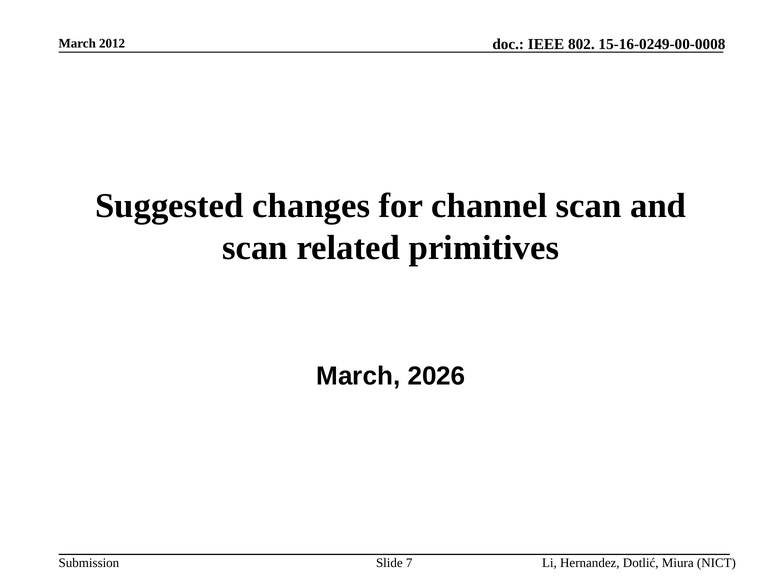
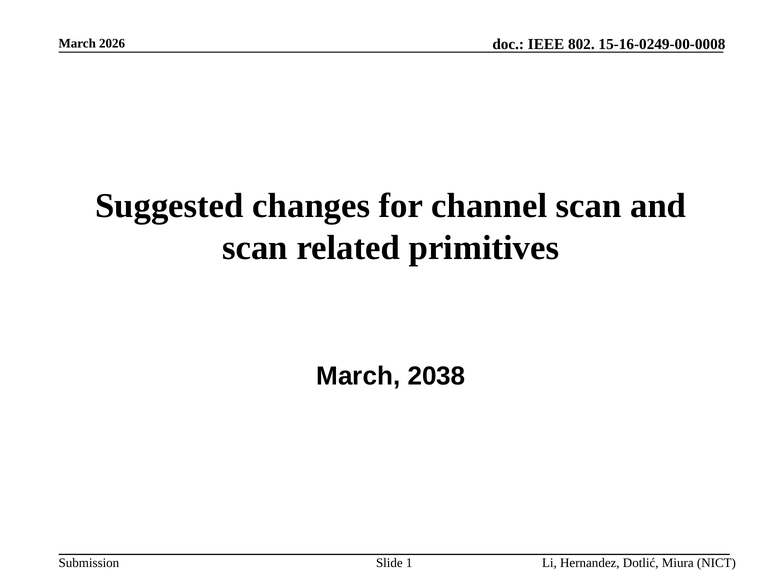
2012: 2012 -> 2026
2026: 2026 -> 2038
7: 7 -> 1
